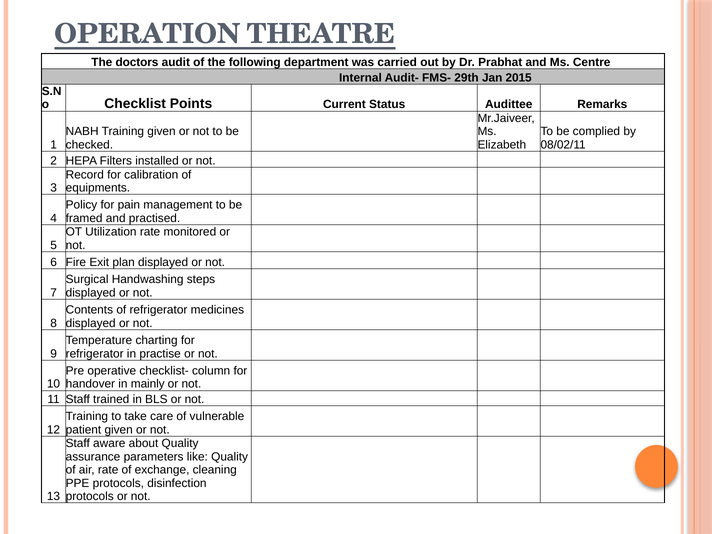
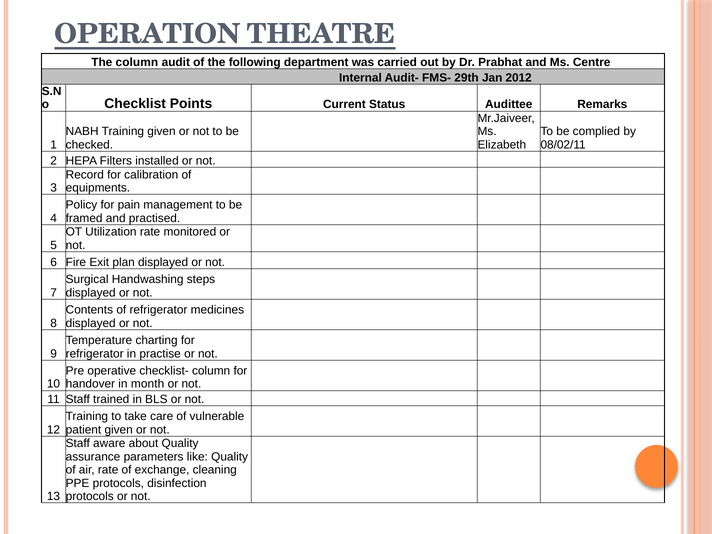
The doctors: doctors -> column
2015: 2015 -> 2012
mainly: mainly -> month
